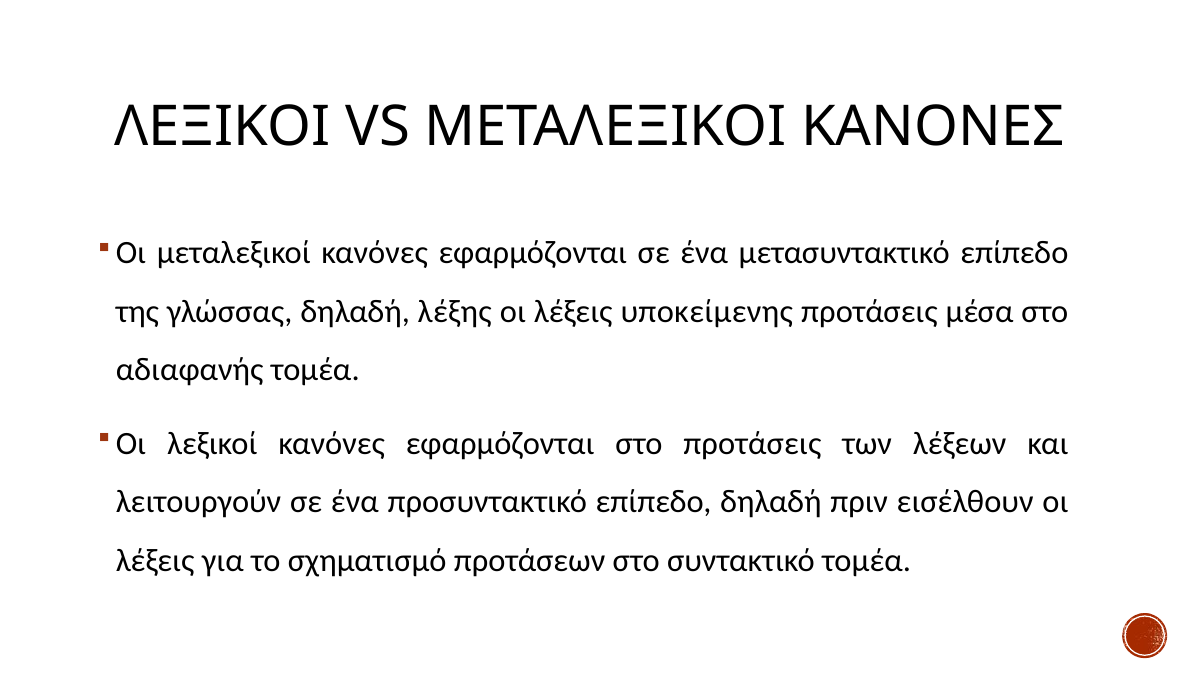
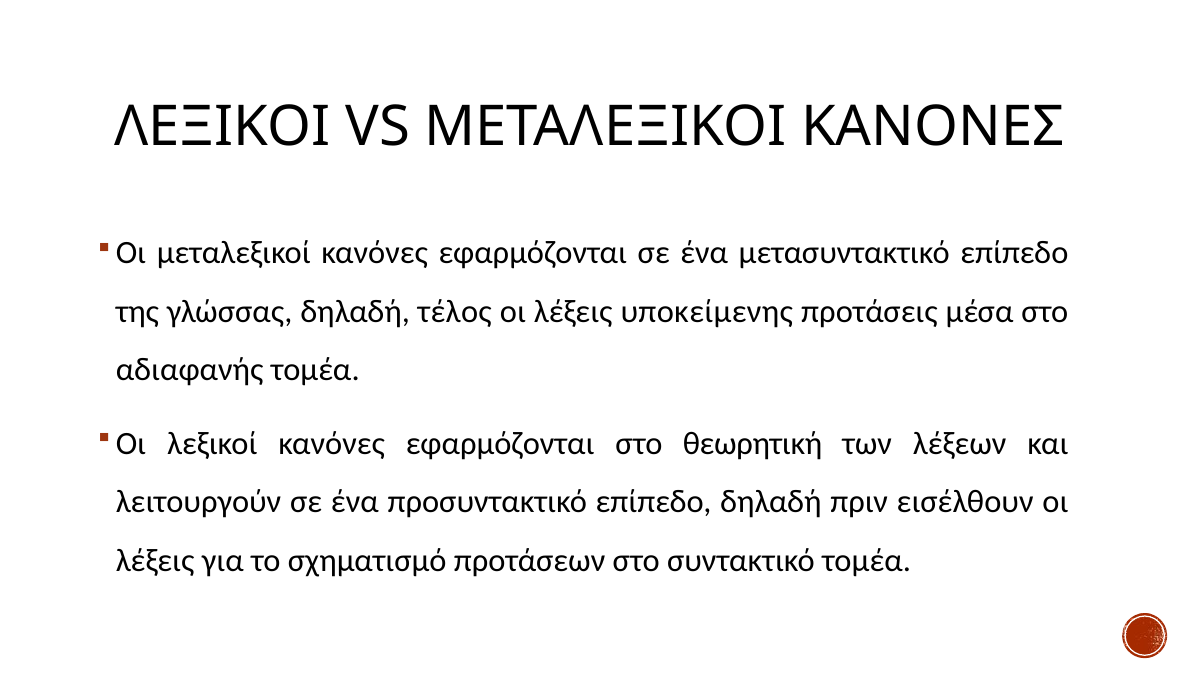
λέξης: λέξης -> τέλος
στο προτάσεις: προτάσεις -> θεωρητική
